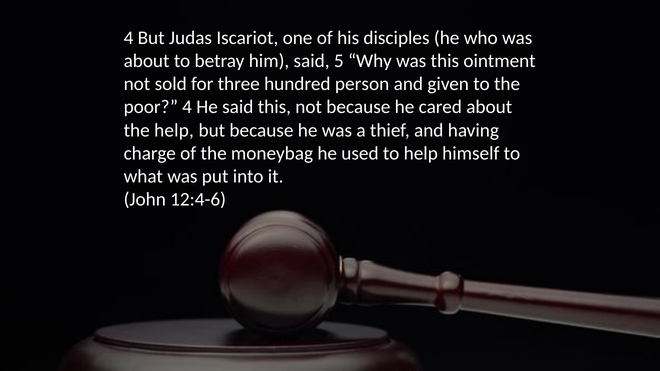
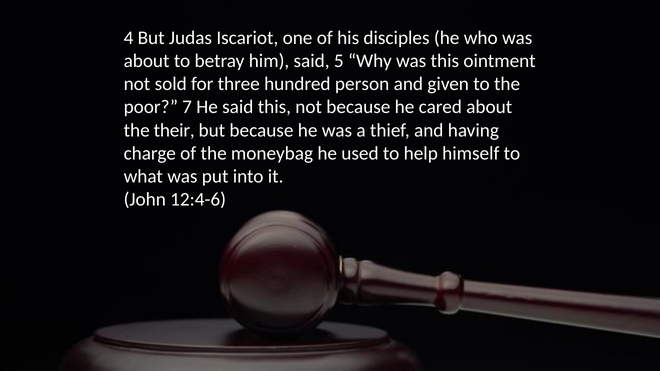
poor 4: 4 -> 7
the help: help -> their
